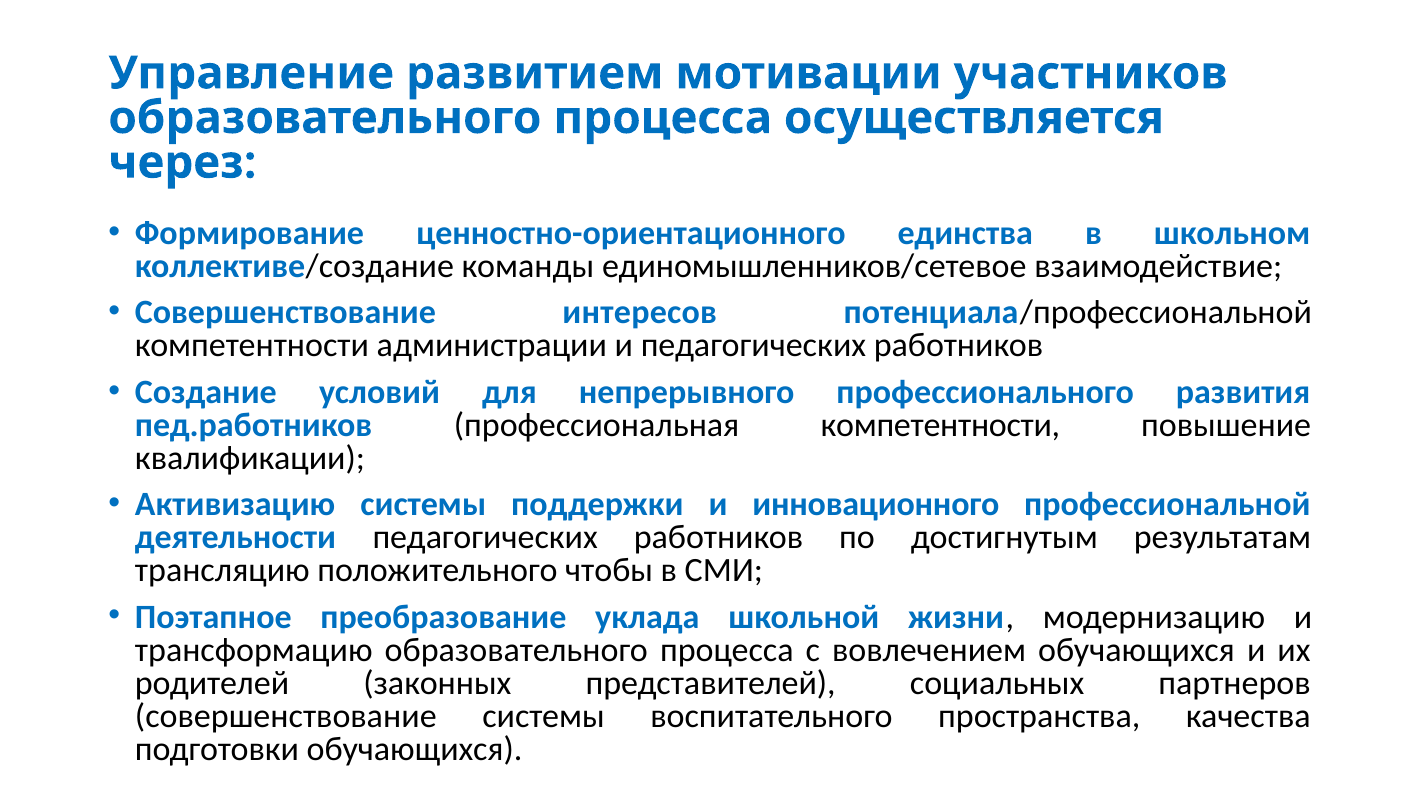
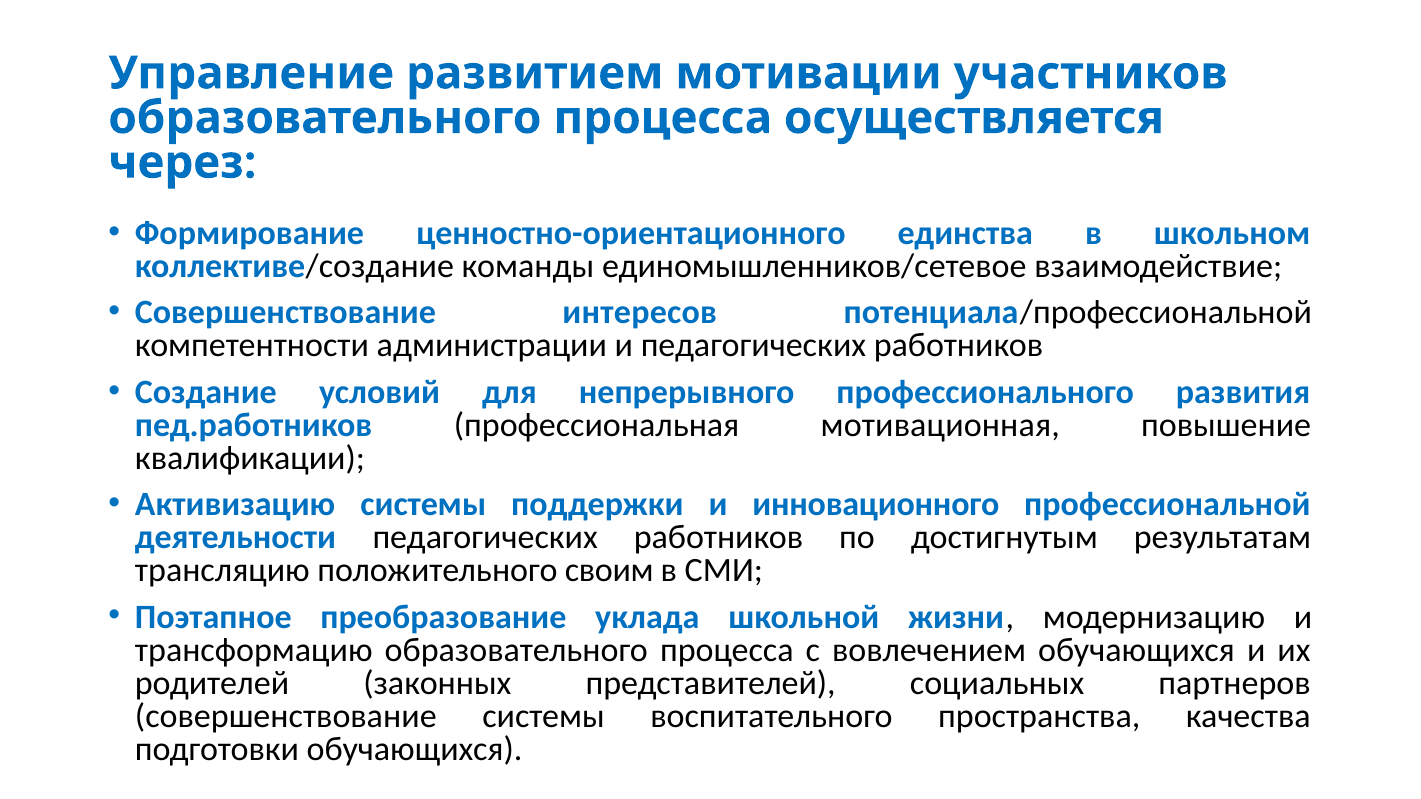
профессиональная компетентности: компетентности -> мотивационная
чтобы: чтобы -> своим
